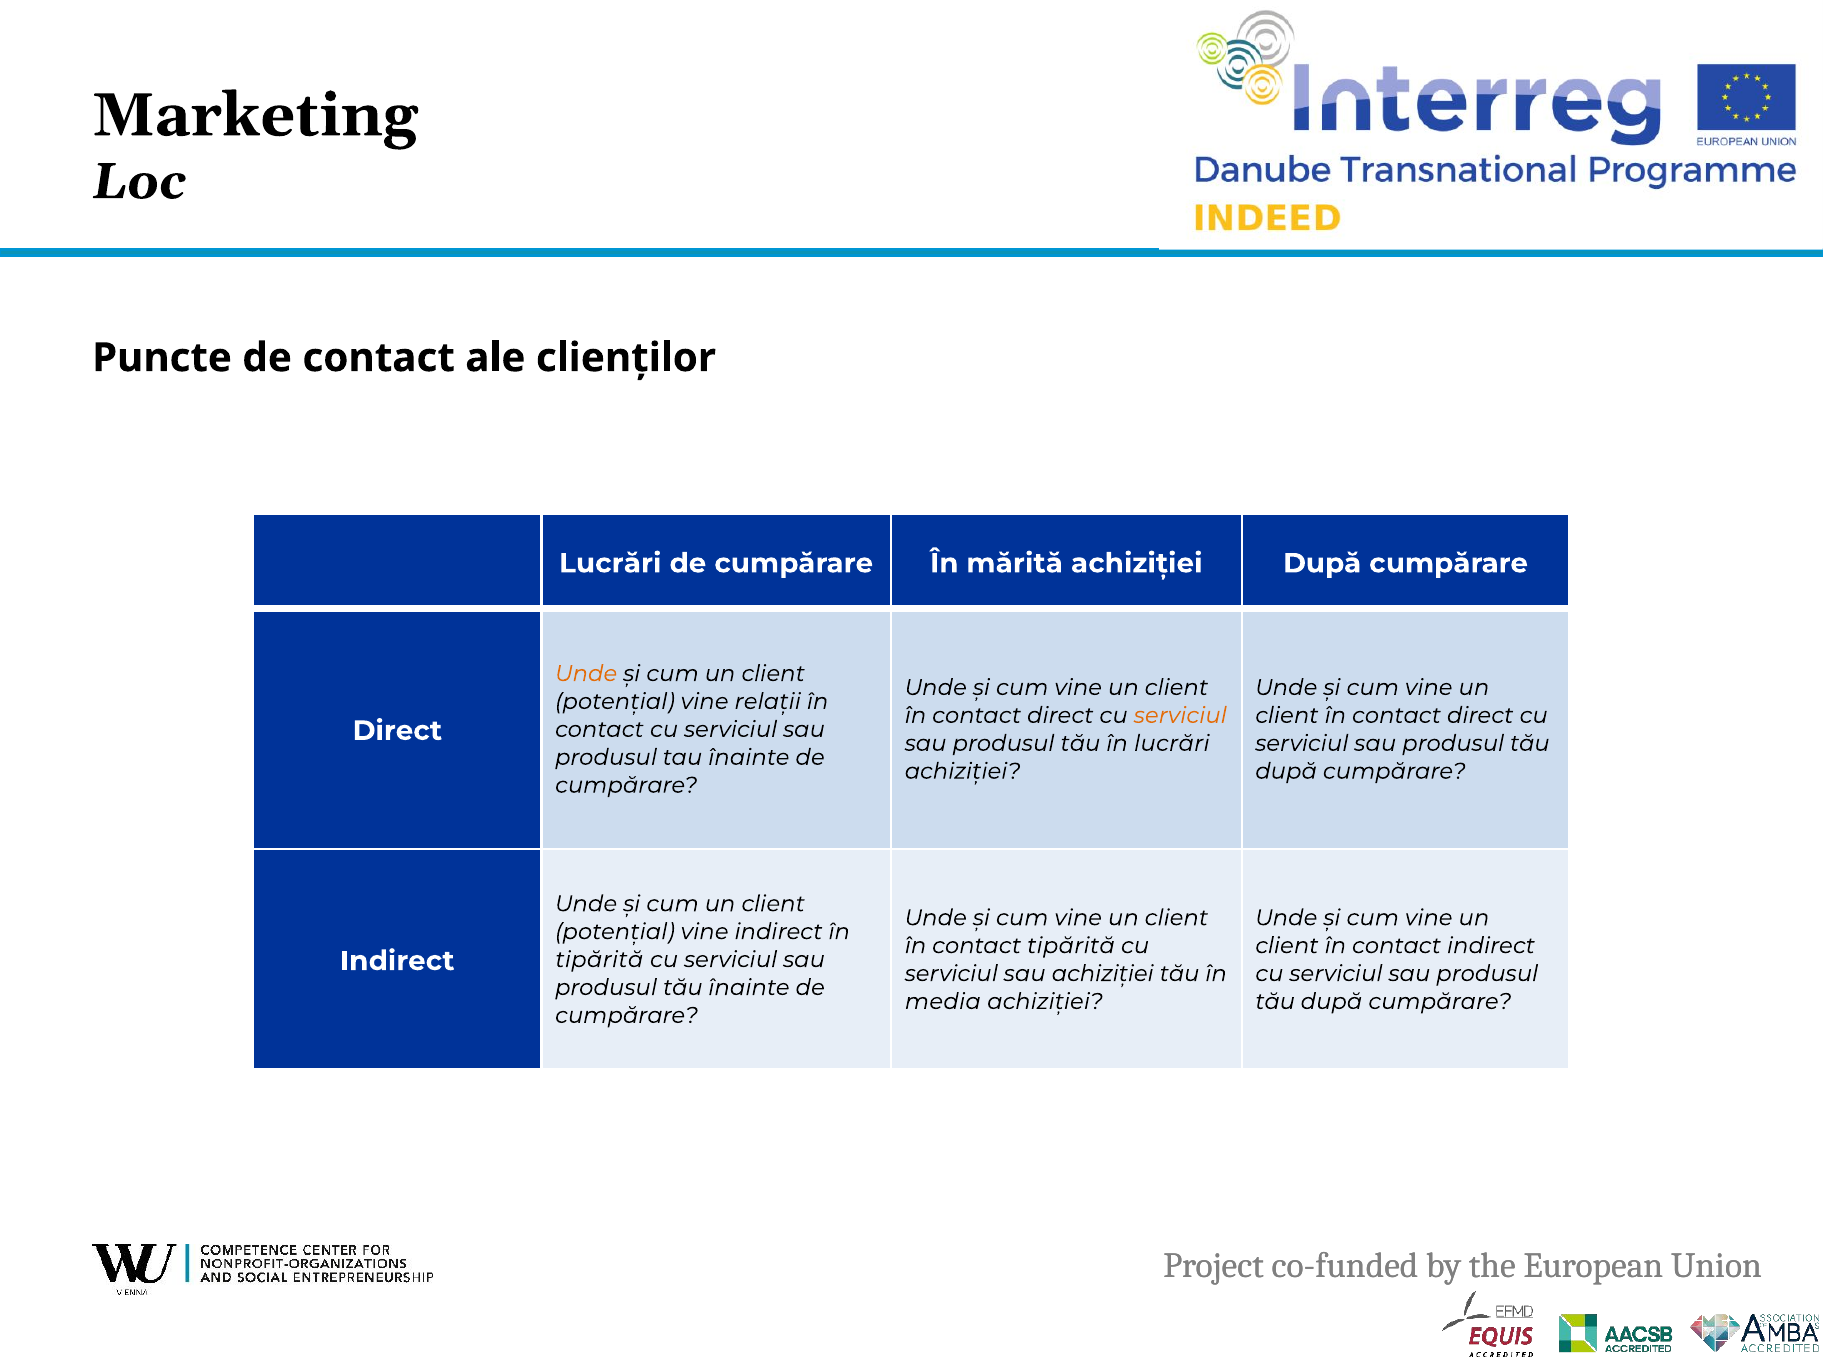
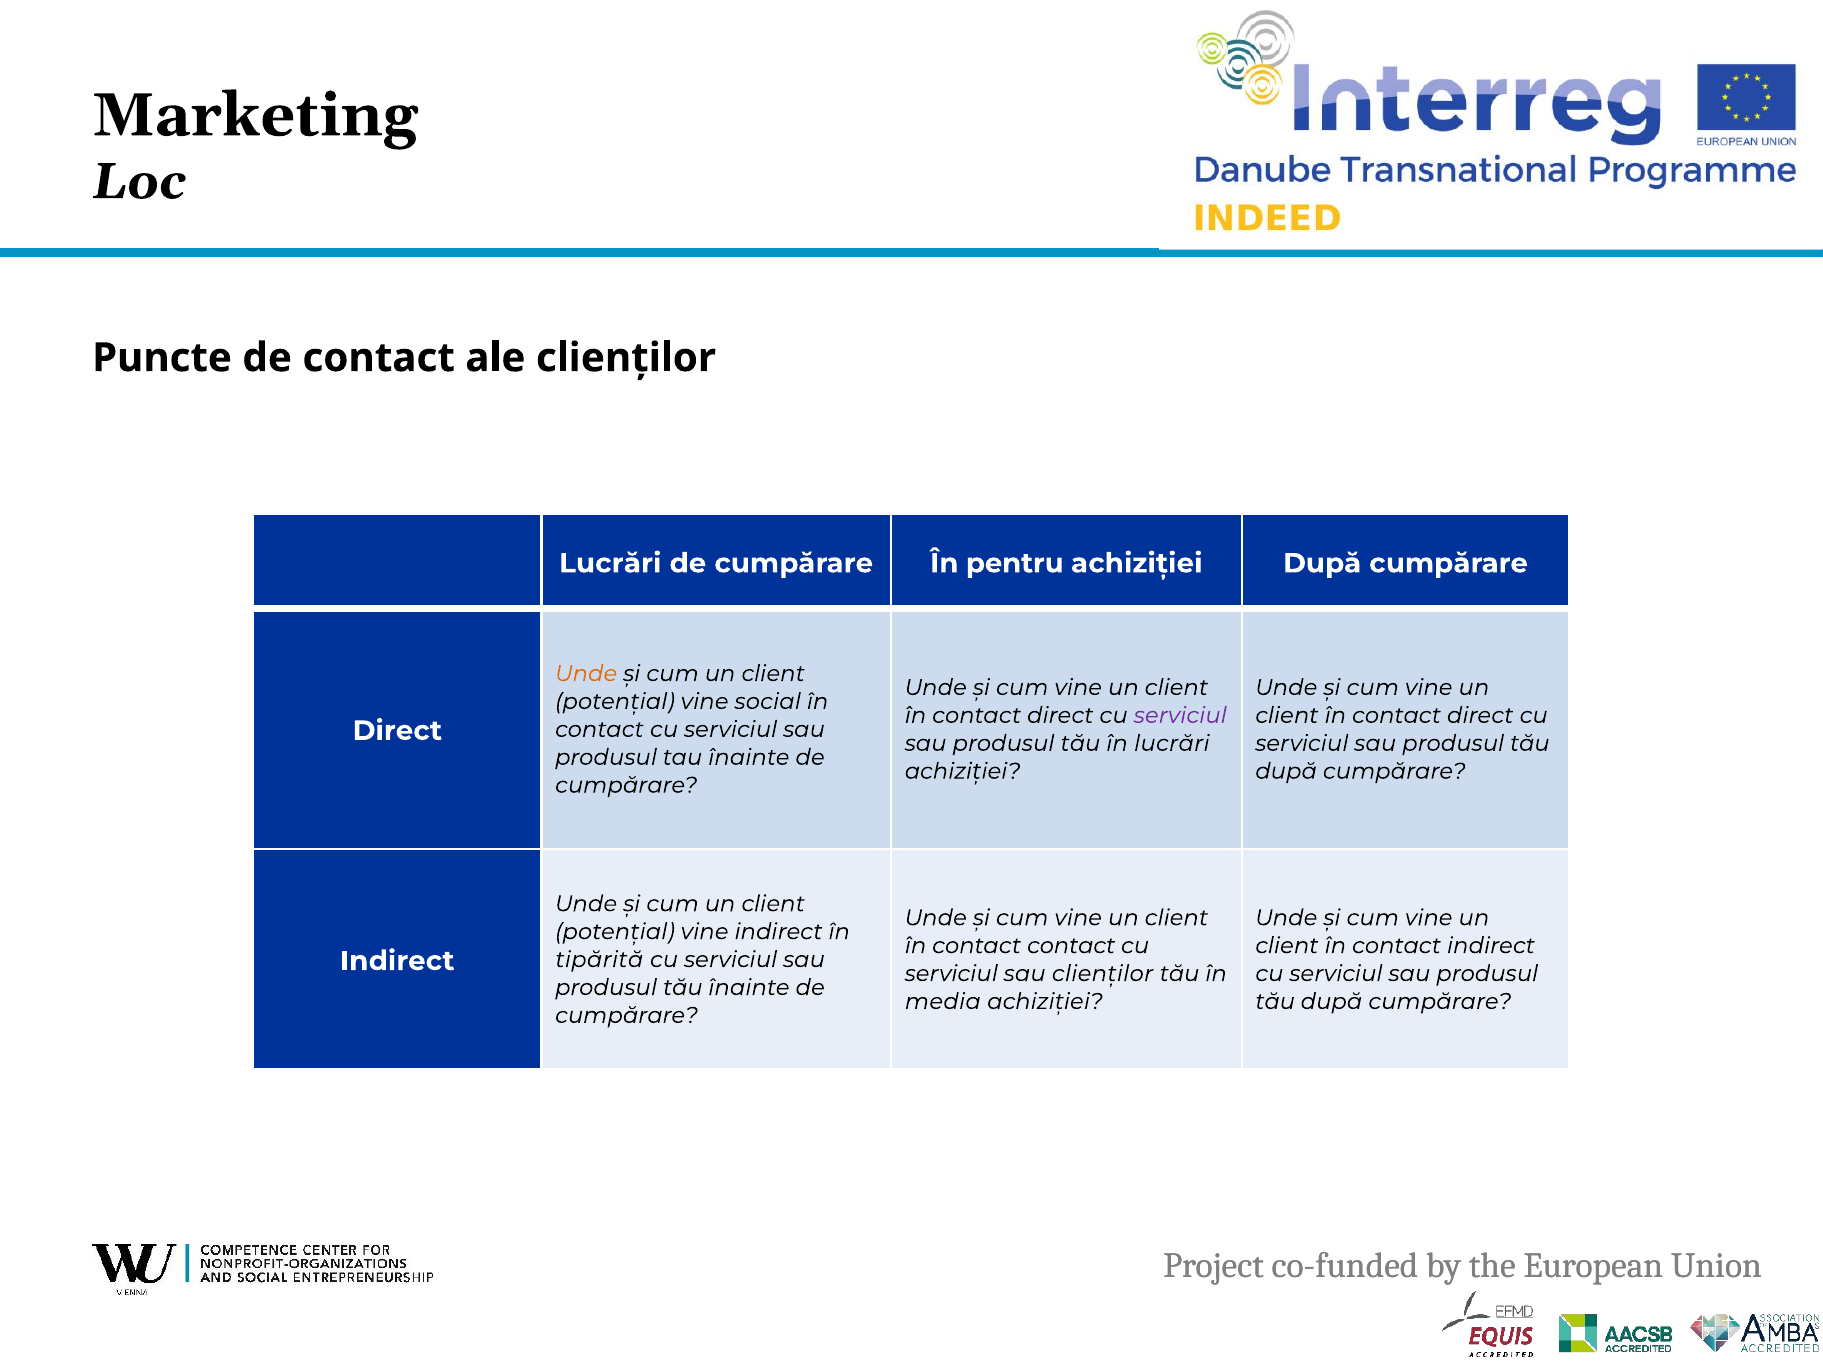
mărită: mărită -> pentru
relații: relații -> social
serviciul at (1180, 715) colour: orange -> purple
contact tipărită: tipărită -> contact
sau achiziției: achiziției -> clienților
